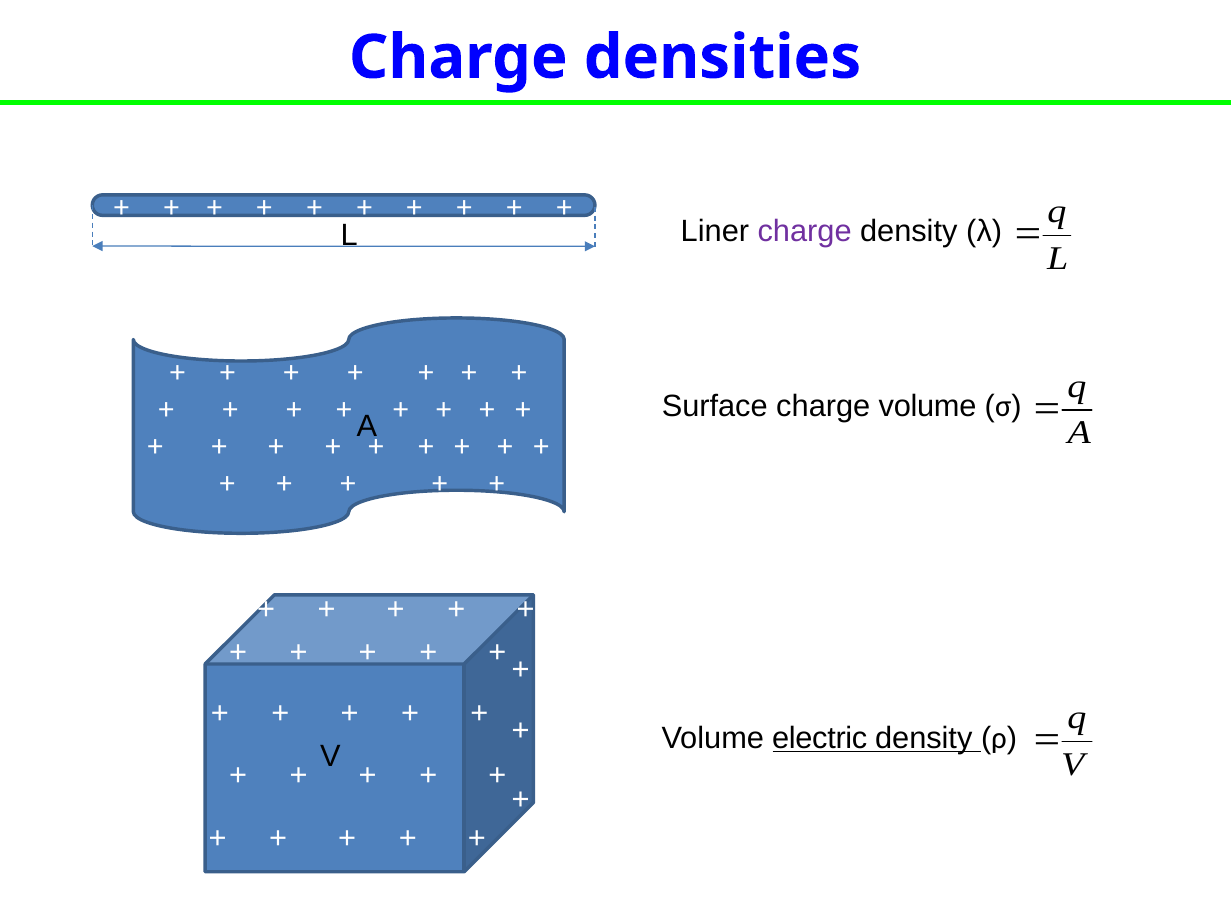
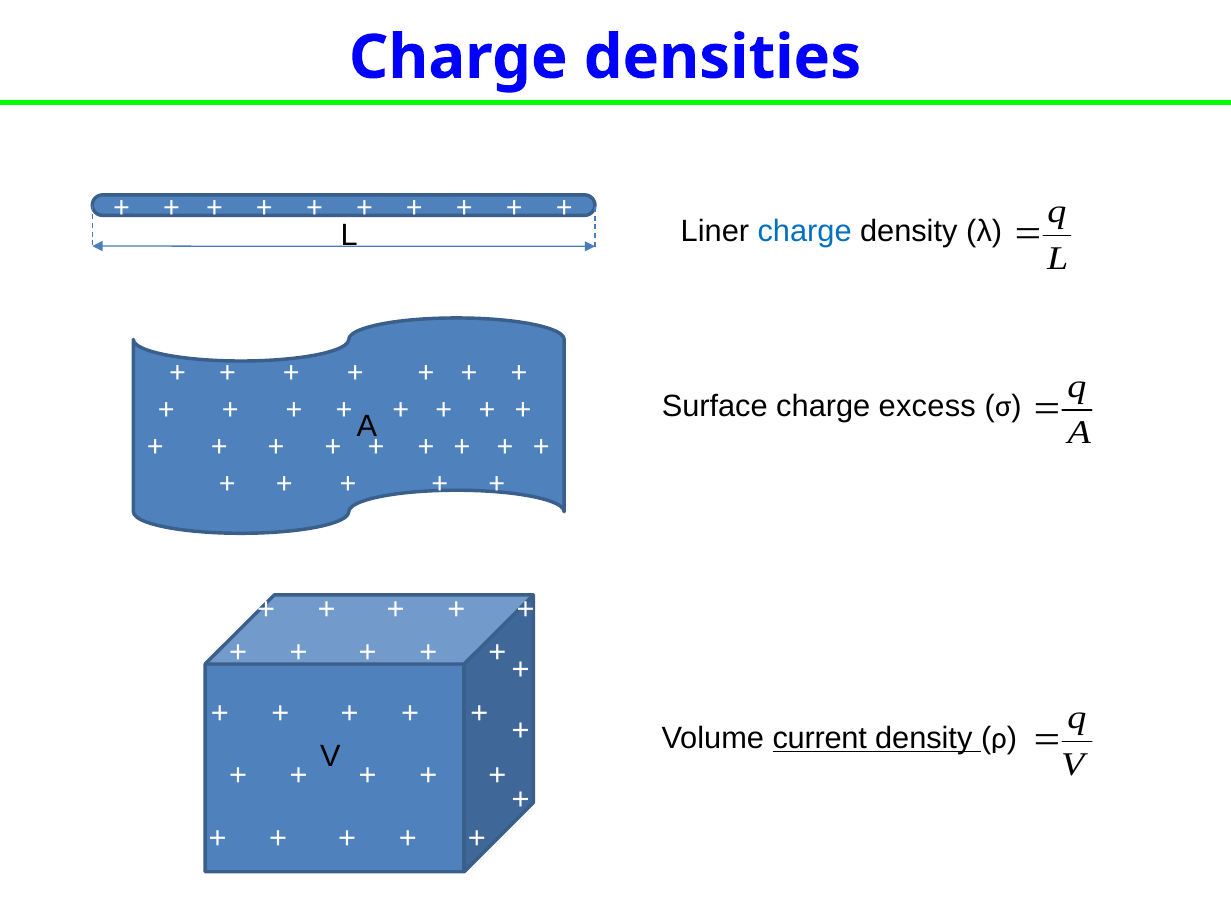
charge at (805, 232) colour: purple -> blue
charge volume: volume -> excess
electric: electric -> current
